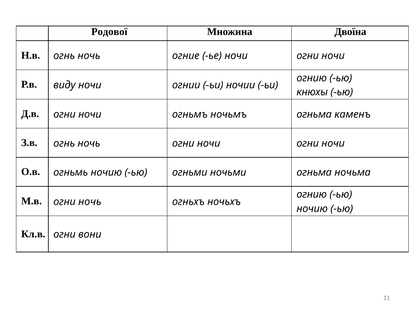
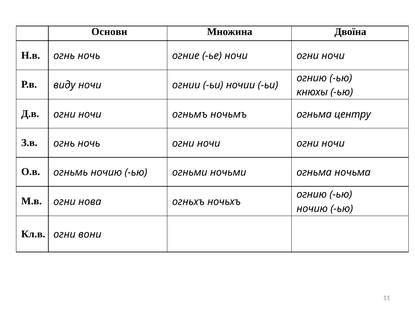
Родової: Родової -> Основи
каменъ: каменъ -> центру
огни ночь: ночь -> нова
